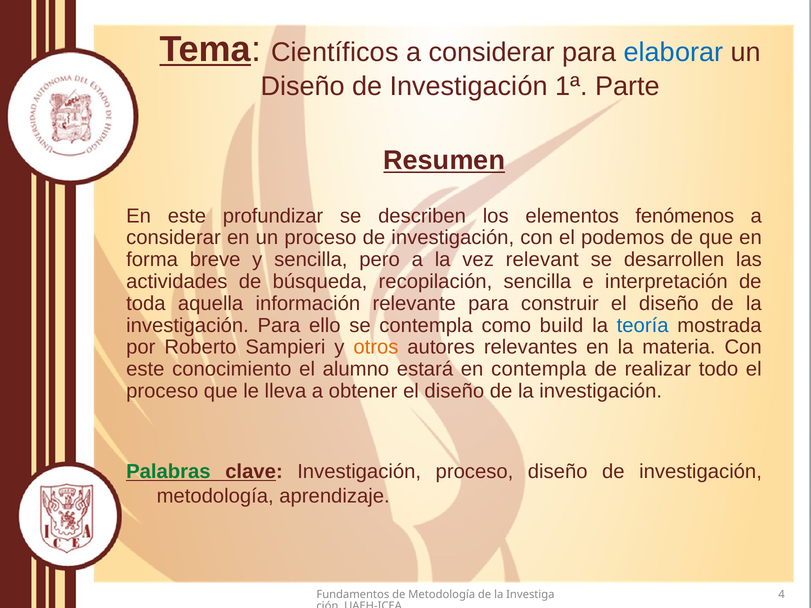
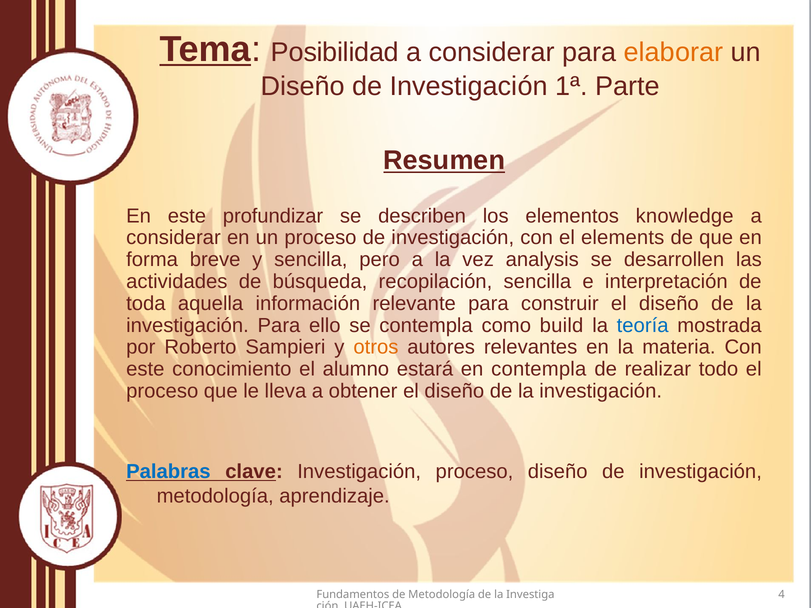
Científicos: Científicos -> Posibilidad
elaborar colour: blue -> orange
fenómenos: fenómenos -> knowledge
podemos: podemos -> elements
relevant: relevant -> analysis
Palabras colour: green -> blue
